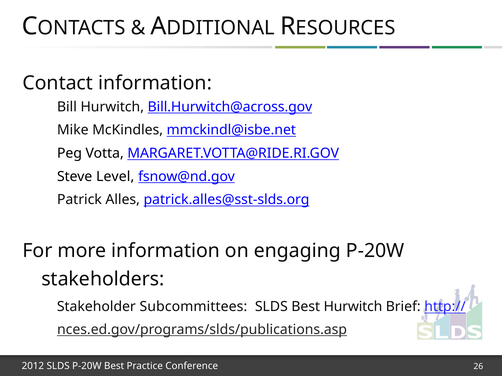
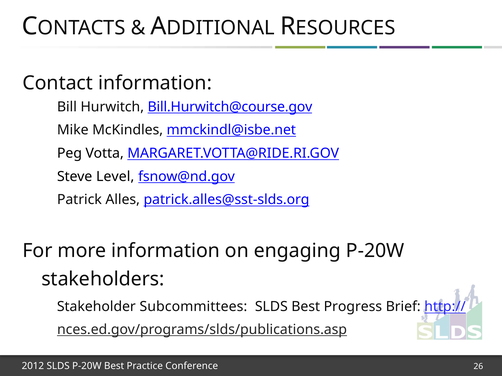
Bill.Hurwitch@across.gov: Bill.Hurwitch@across.gov -> Bill.Hurwitch@course.gov
Best Hurwitch: Hurwitch -> Progress
